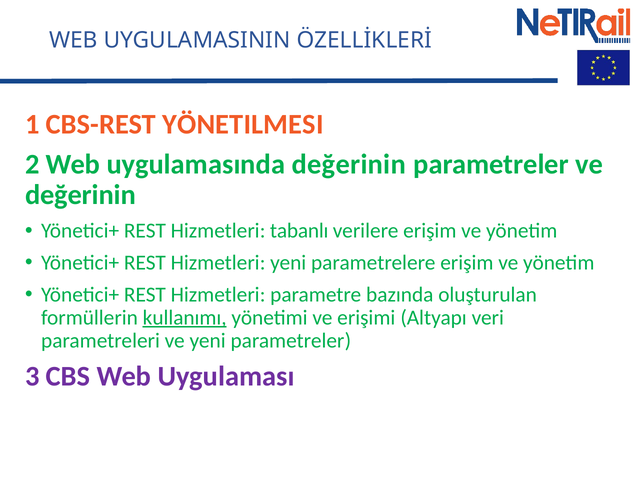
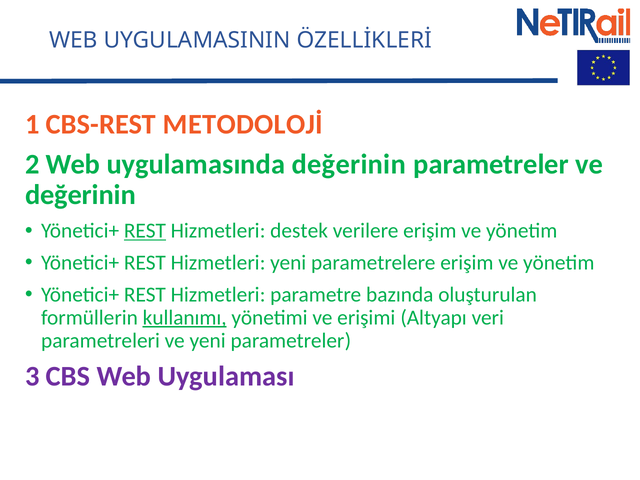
YÖNETILMESI: YÖNETILMESI -> METODOLOJİ
REST at (145, 231) underline: none -> present
tabanlı: tabanlı -> destek
